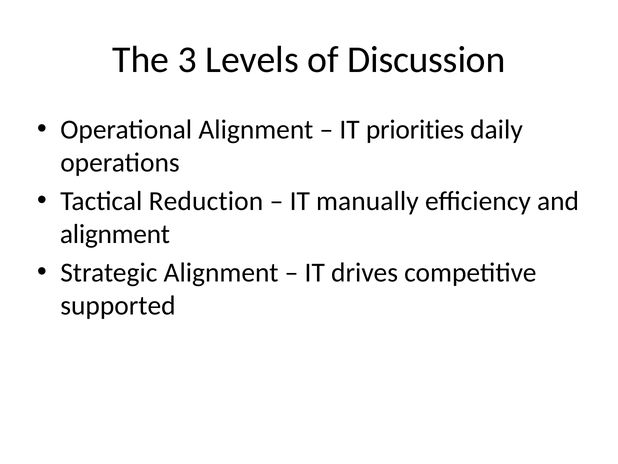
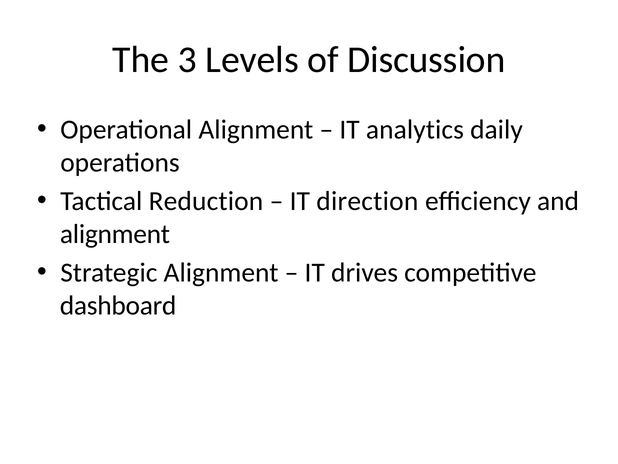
priorities: priorities -> analytics
manually: manually -> direction
supported: supported -> dashboard
